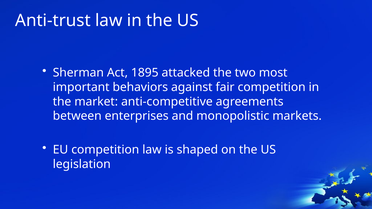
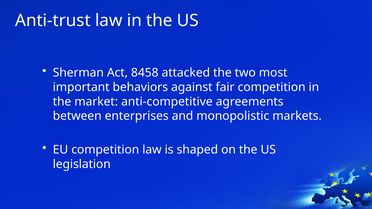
1895: 1895 -> 8458
